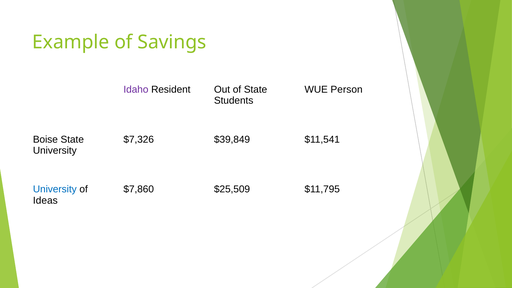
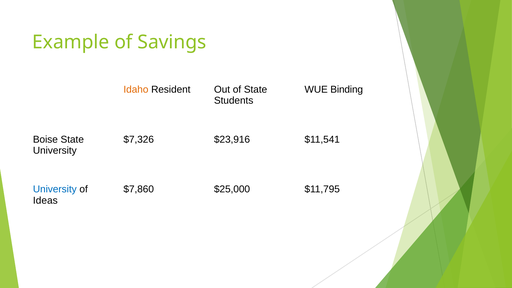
Idaho colour: purple -> orange
Person: Person -> Binding
$39,849: $39,849 -> $23,916
$25,509: $25,509 -> $25,000
